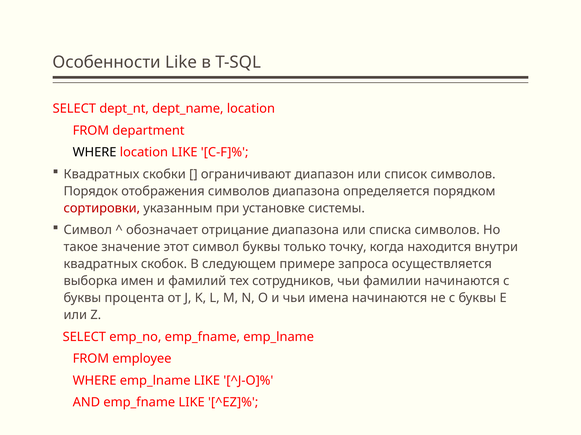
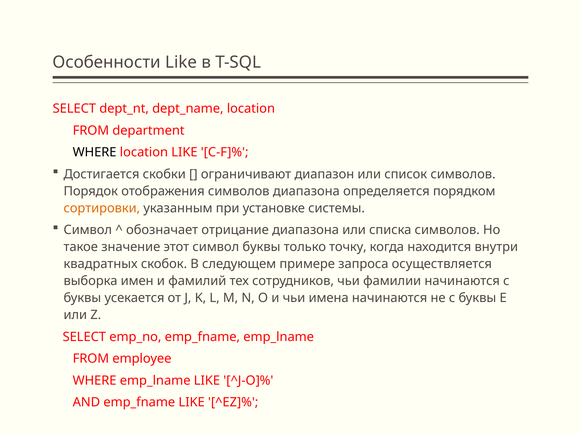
Квадратных at (101, 174): Квадратных -> Достигается
сортировки colour: red -> orange
процента: процента -> усекается
